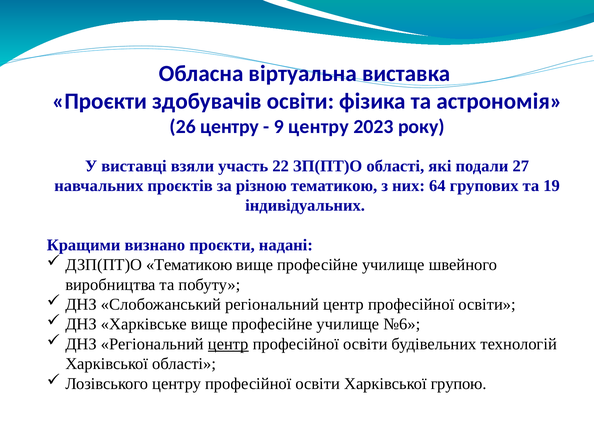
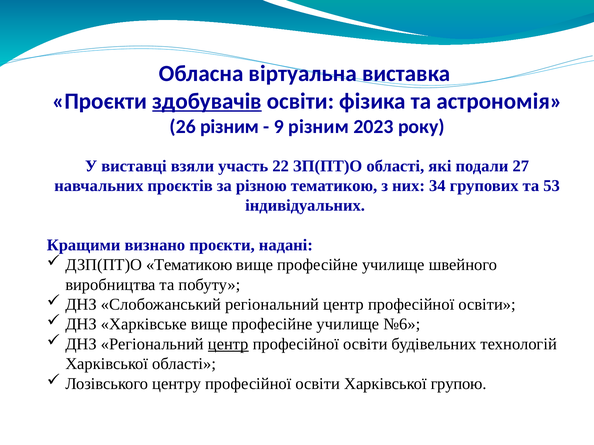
здобувачів underline: none -> present
26 центру: центру -> різним
9 центру: центру -> різним
64: 64 -> 34
19: 19 -> 53
